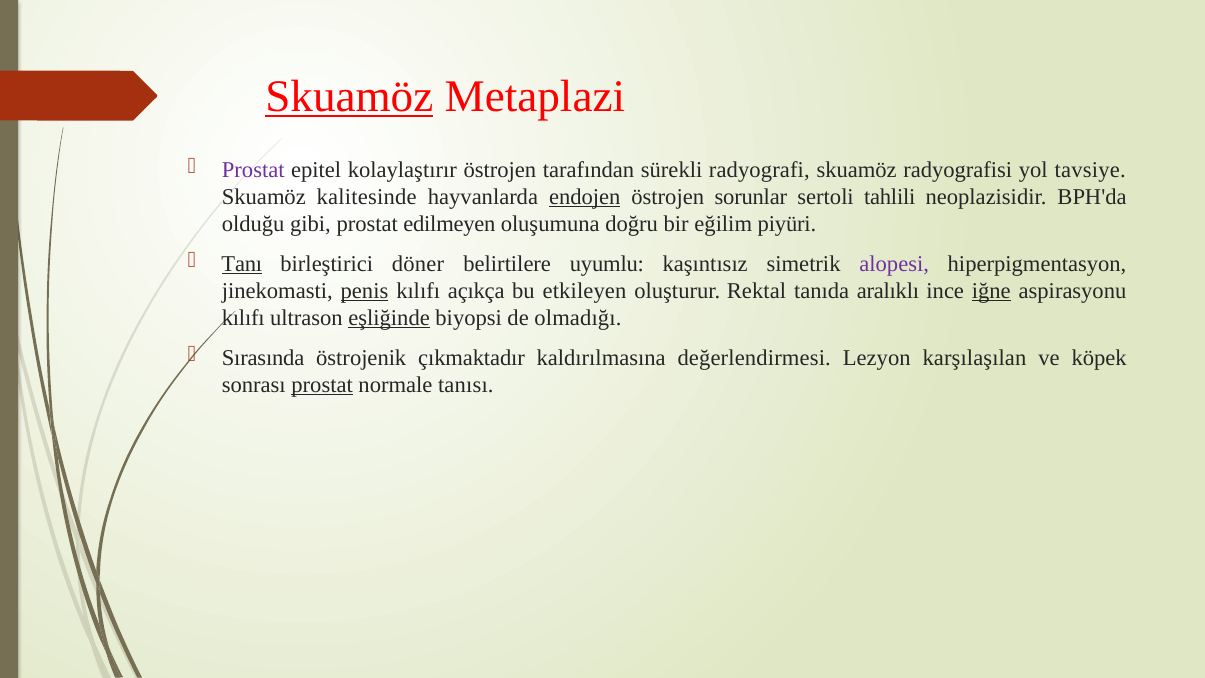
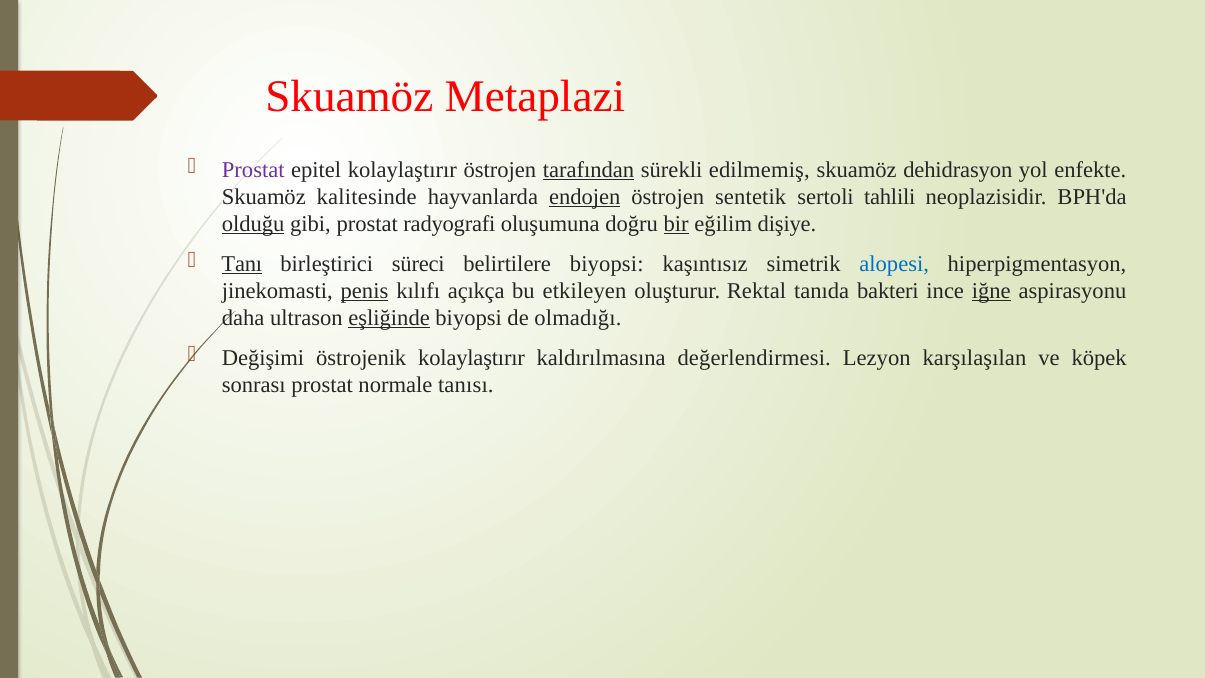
Skuamöz at (349, 96) underline: present -> none
tarafından underline: none -> present
radyografi: radyografi -> edilmemiş
radyografisi: radyografisi -> dehidrasyon
tavsiye: tavsiye -> enfekte
sorunlar: sorunlar -> sentetik
olduğu underline: none -> present
edilmeyen: edilmeyen -> radyografi
bir underline: none -> present
piyüri: piyüri -> dişiye
döner: döner -> süreci
belirtilere uyumlu: uyumlu -> biyopsi
alopesi colour: purple -> blue
aralıklı: aralıklı -> bakteri
kılıfı at (243, 318): kılıfı -> daha
Sırasında: Sırasında -> Değişimi
östrojenik çıkmaktadır: çıkmaktadır -> kolaylaştırır
prostat at (322, 385) underline: present -> none
